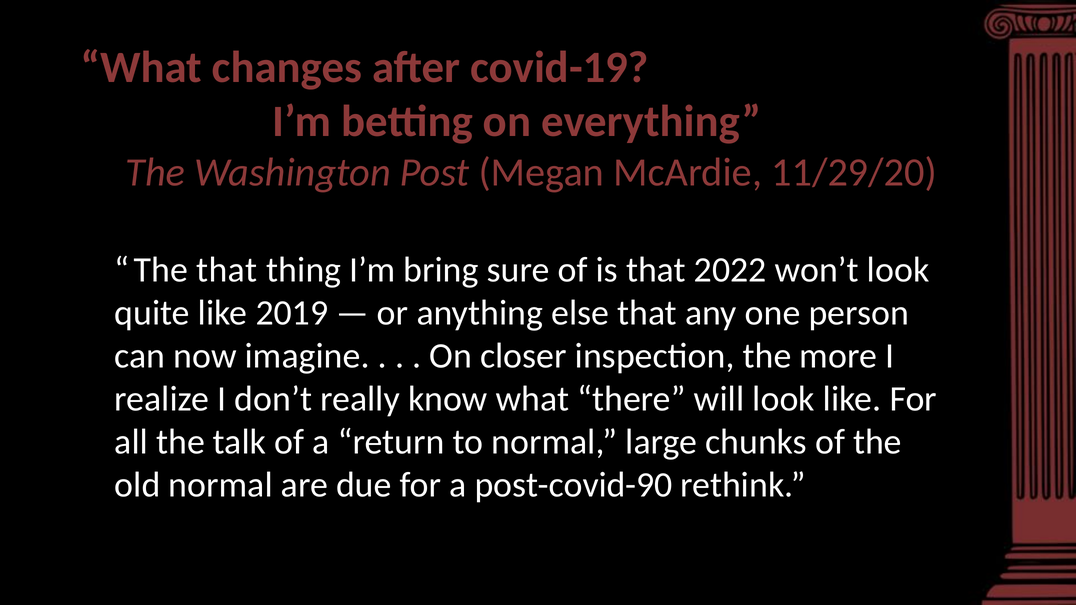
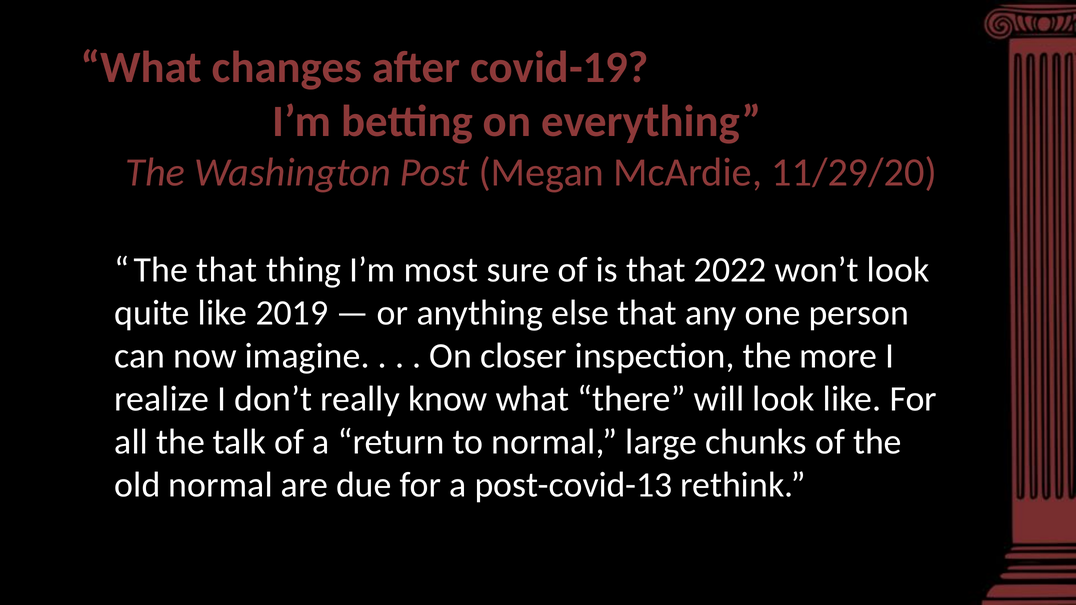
bring: bring -> most
post-covid-90: post-covid-90 -> post-covid-13
